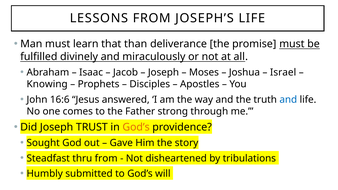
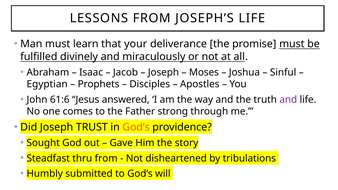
than: than -> your
Israel: Israel -> Sinful
Knowing: Knowing -> Egyptian
16:6: 16:6 -> 61:6
and at (288, 100) colour: blue -> purple
